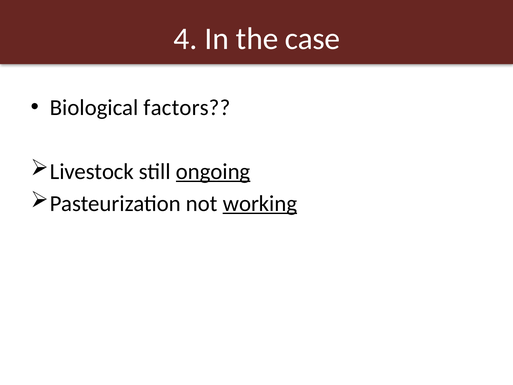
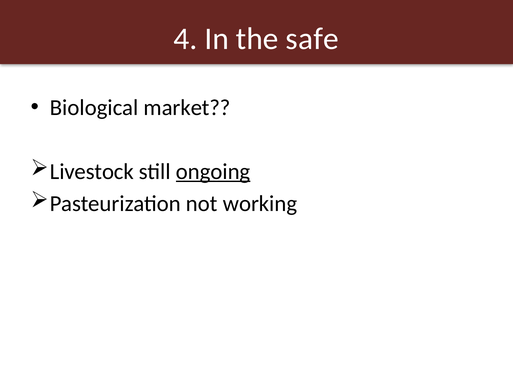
case: case -> safe
factors: factors -> market
working underline: present -> none
